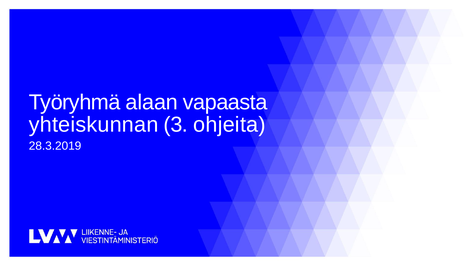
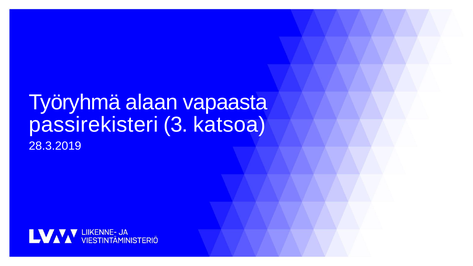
yhteiskunnan: yhteiskunnan -> passirekisteri
ohjeita: ohjeita -> katsoa
